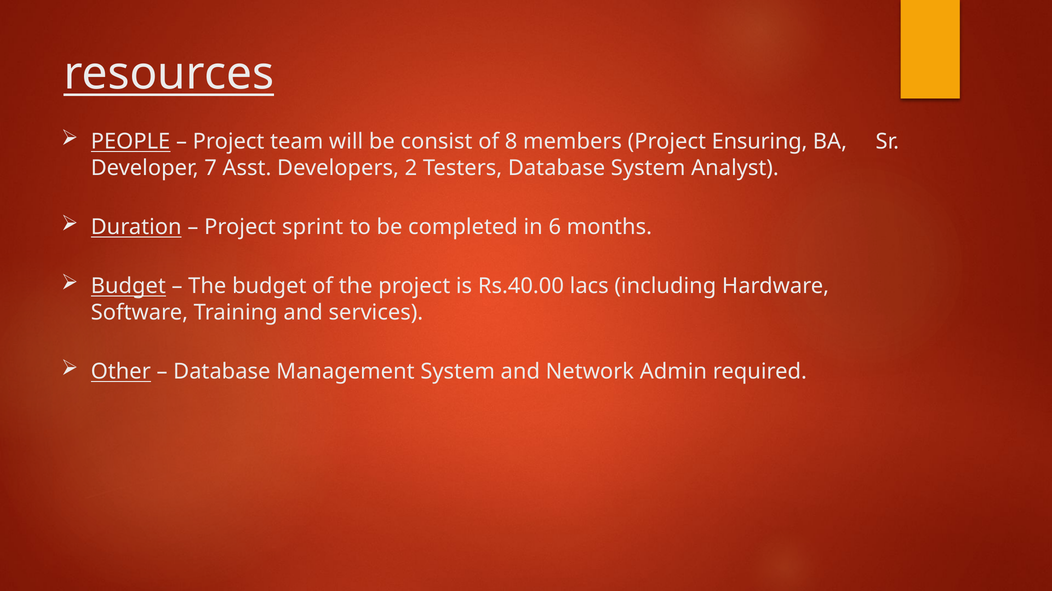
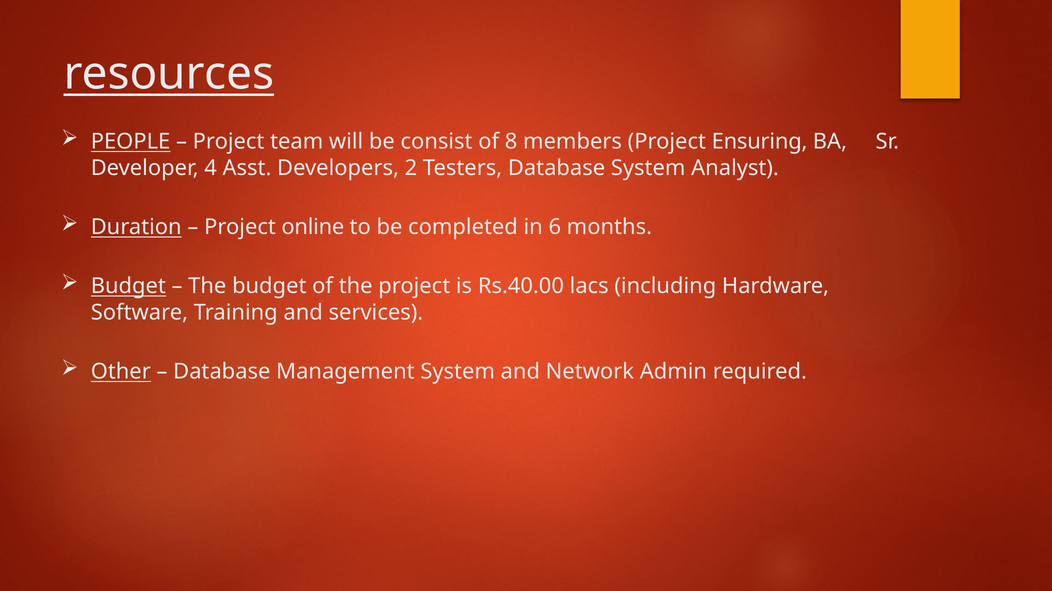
7: 7 -> 4
sprint: sprint -> online
